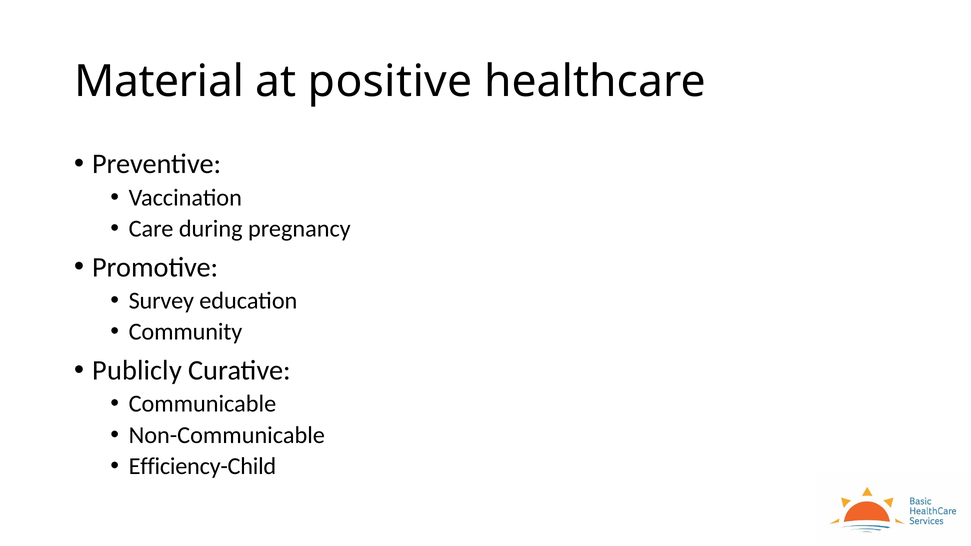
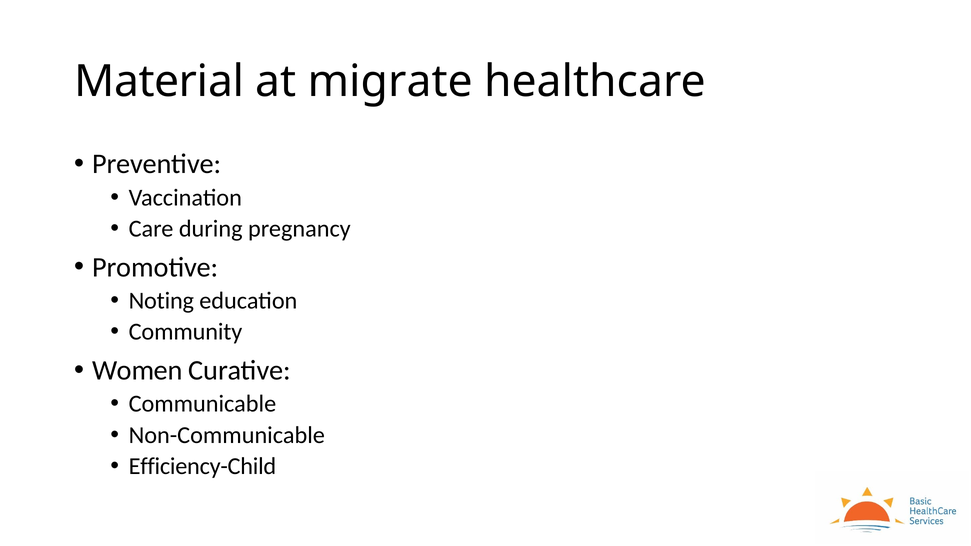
positive: positive -> migrate
Survey: Survey -> Noting
Publicly: Publicly -> Women
